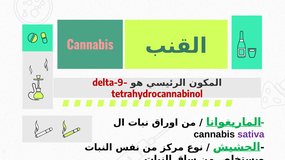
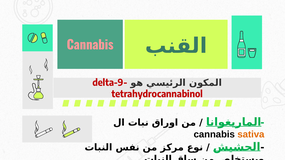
sativa colour: purple -> orange
